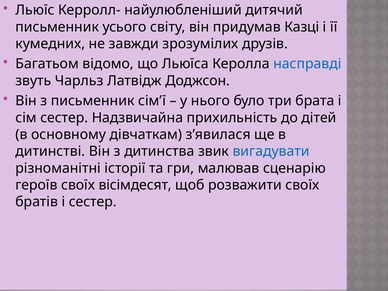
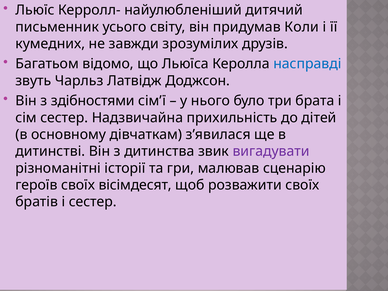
Казці: Казці -> Коли
з письменник: письменник -> здібностями
вигадувати colour: blue -> purple
